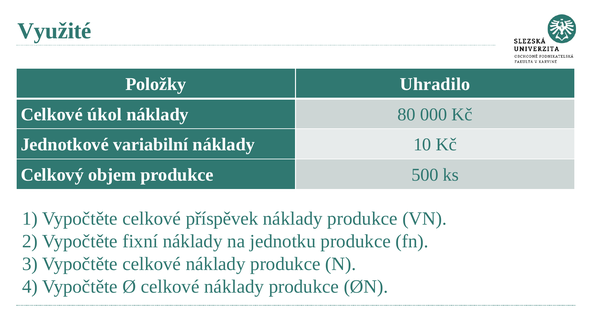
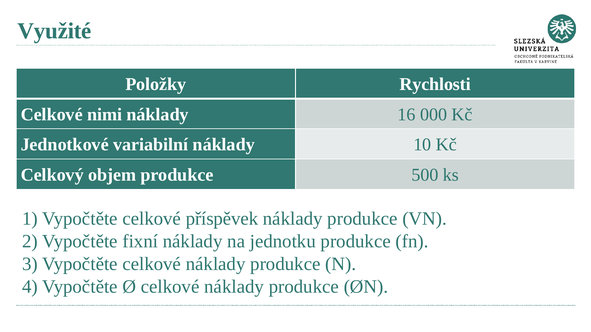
Uhradilo: Uhradilo -> Rychlosti
úkol: úkol -> nimi
80: 80 -> 16
